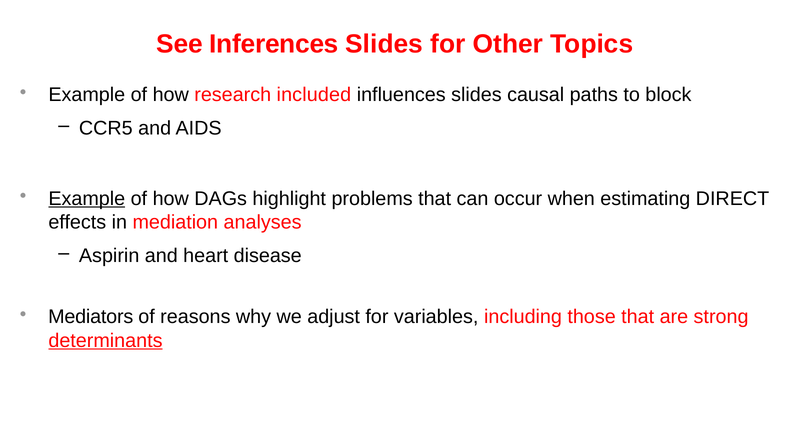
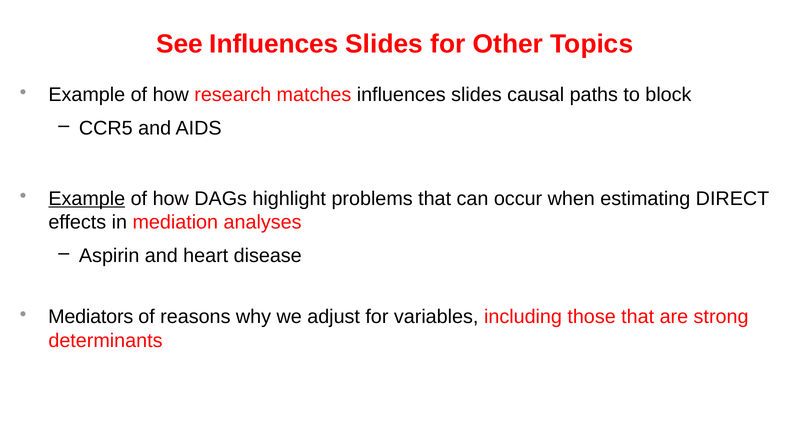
See Inferences: Inferences -> Influences
included: included -> matches
determinants underline: present -> none
